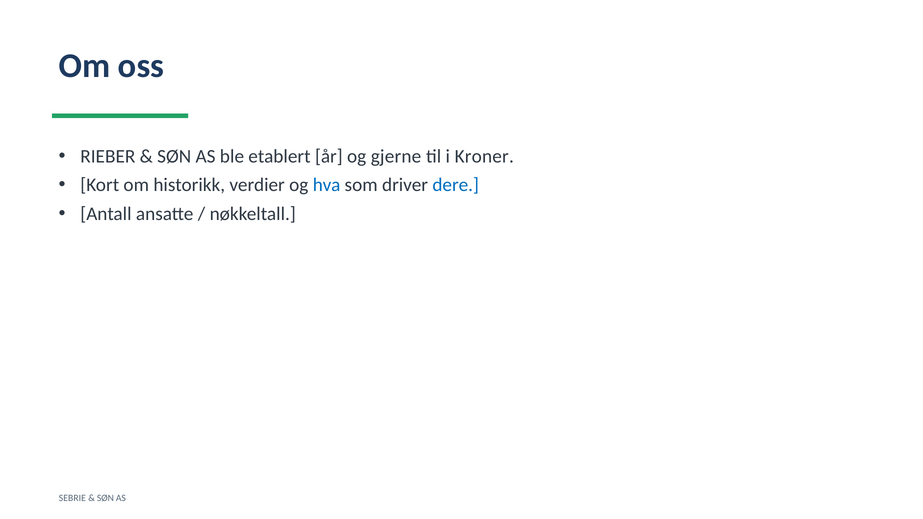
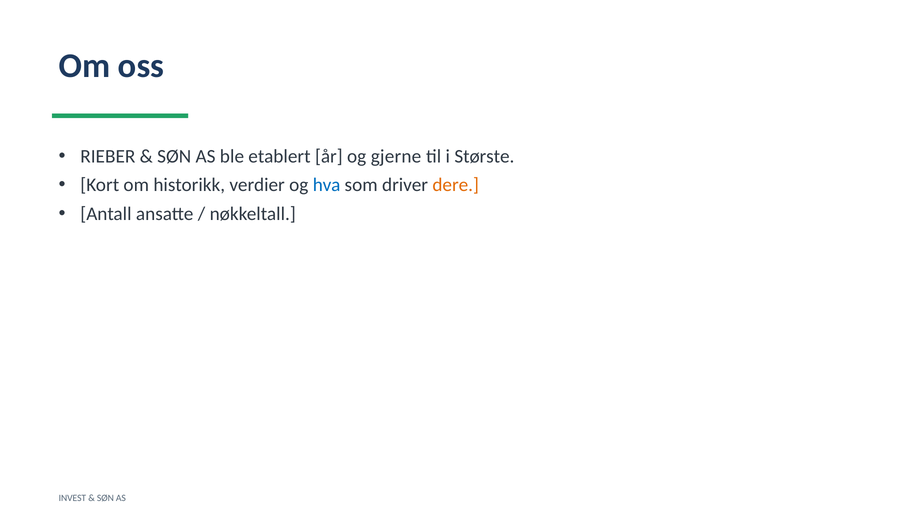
Kroner: Kroner -> Største
dere colour: blue -> orange
SEBRIE: SEBRIE -> INVEST
